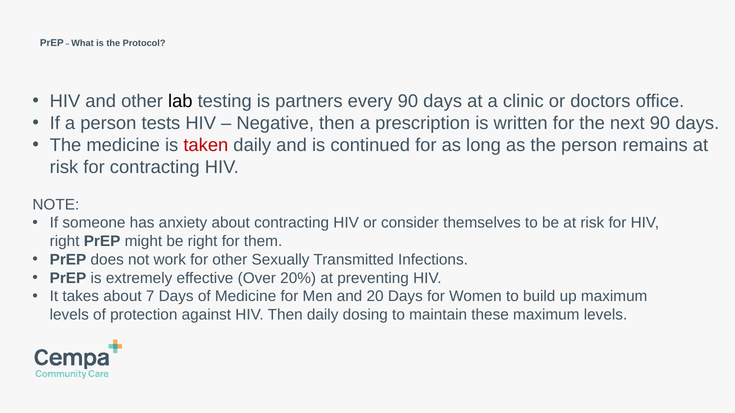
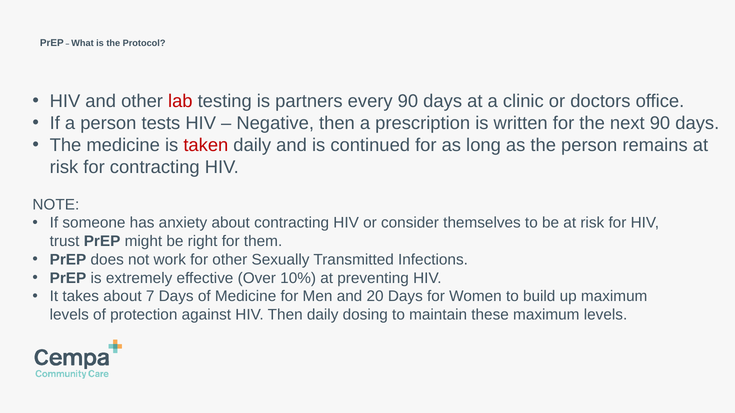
lab colour: black -> red
right at (65, 242): right -> trust
20%: 20% -> 10%
